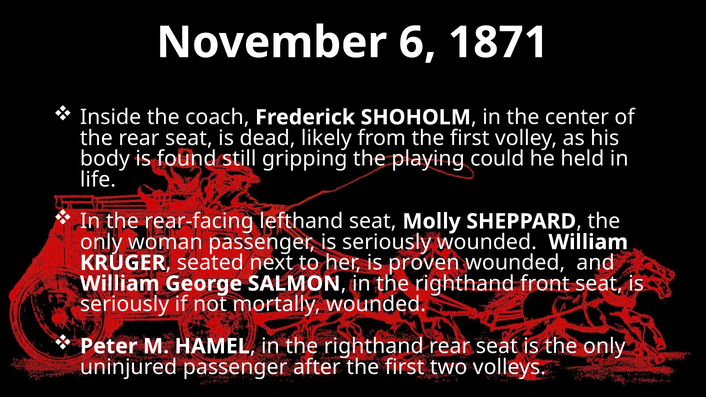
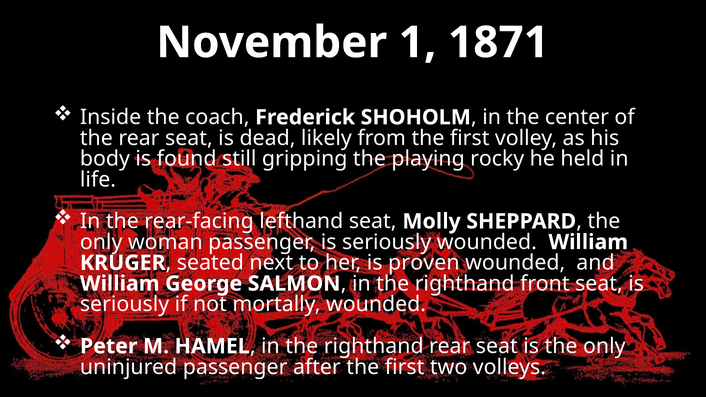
6: 6 -> 1
could: could -> rocky
